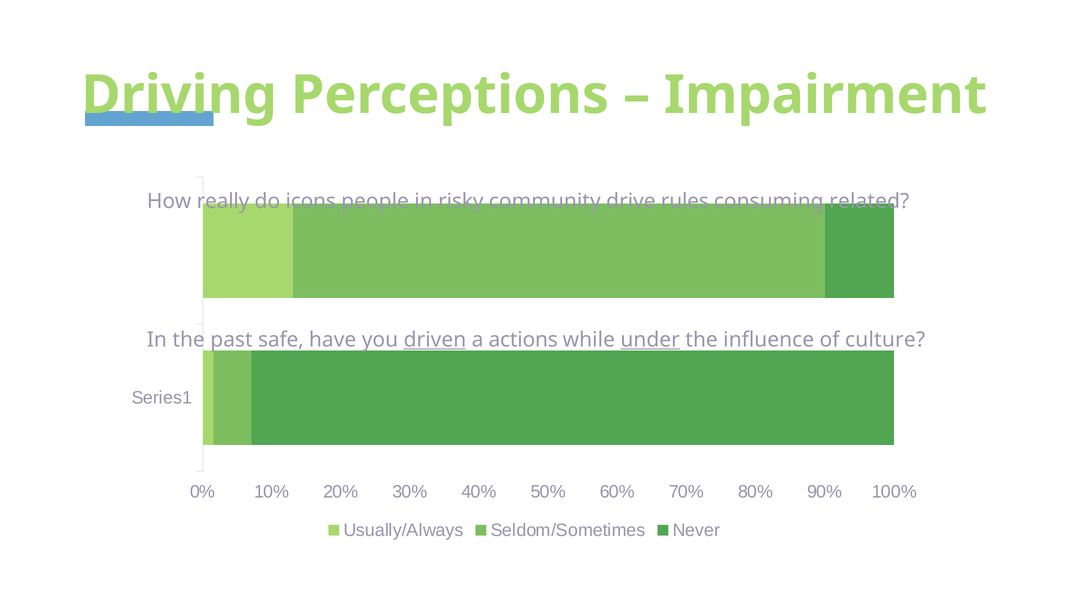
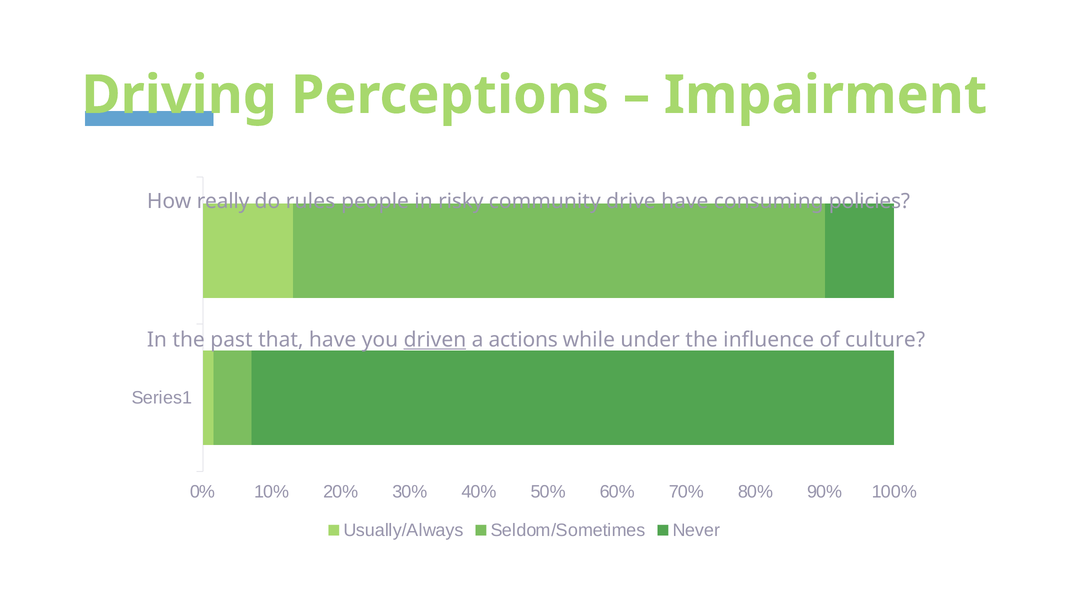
icons: icons -> rules
drive rules: rules -> have
related: related -> policies
safe: safe -> that
under underline: present -> none
